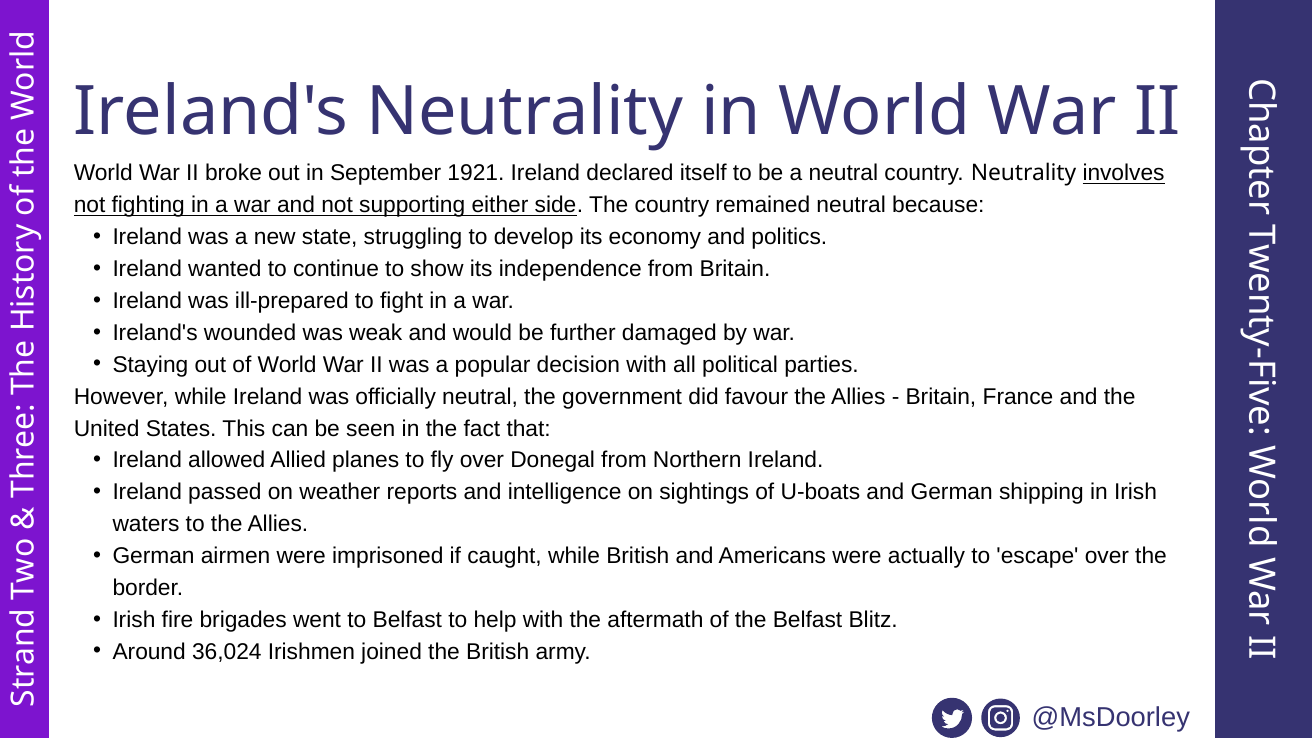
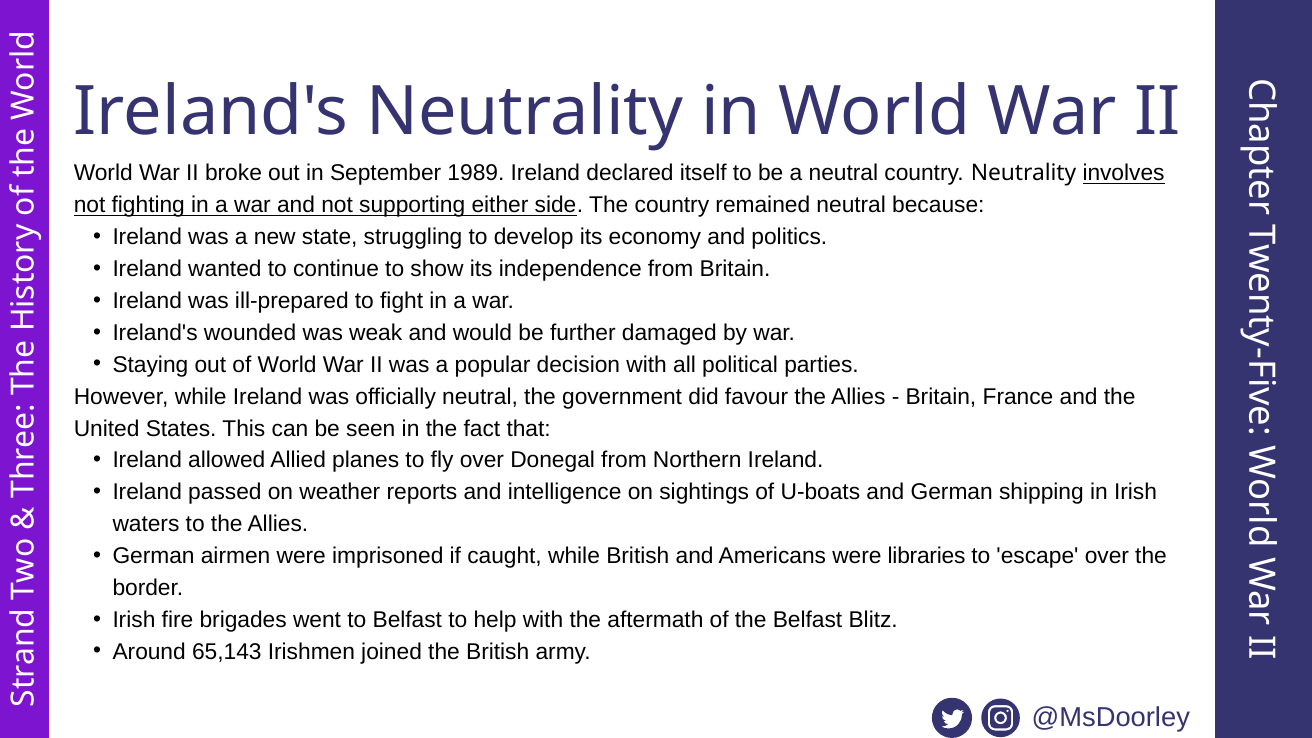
1921: 1921 -> 1989
actually: actually -> libraries
36,024: 36,024 -> 65,143
